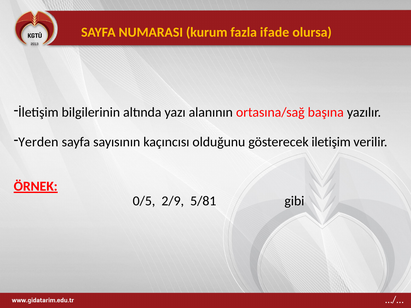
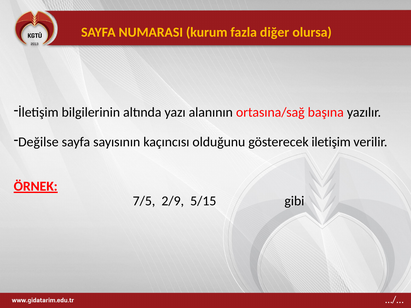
ifade: ifade -> diğer
Yerden: Yerden -> Değilse
0/5: 0/5 -> 7/5
5/81: 5/81 -> 5/15
